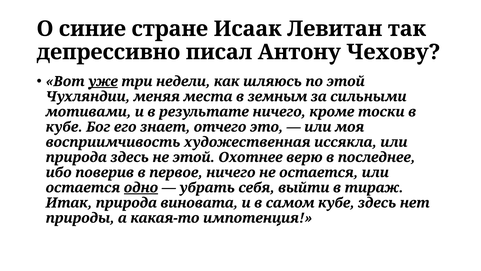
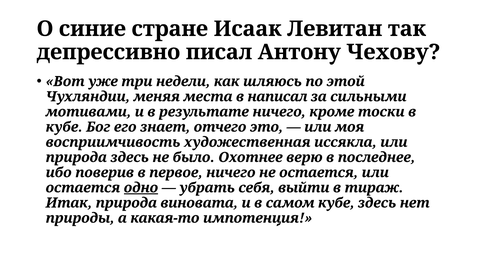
уже underline: present -> none
земным: земным -> написал
не этой: этой -> было
